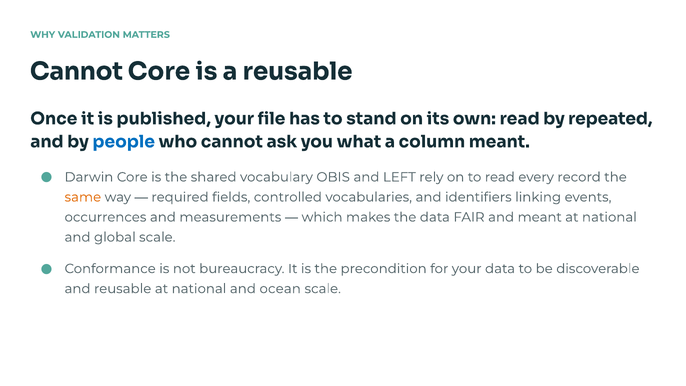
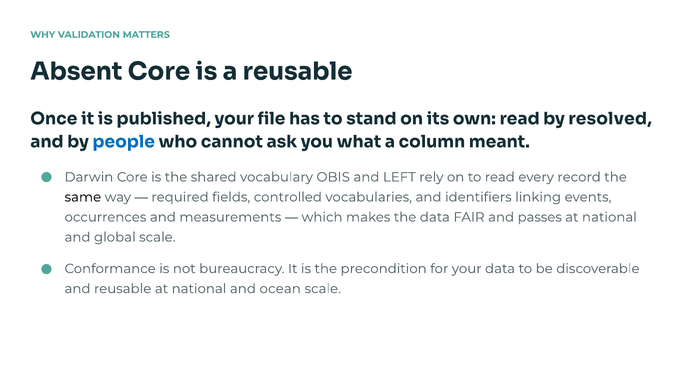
Cannot at (76, 71): Cannot -> Absent
repeated: repeated -> resolved
same colour: orange -> black
and meant: meant -> passes
